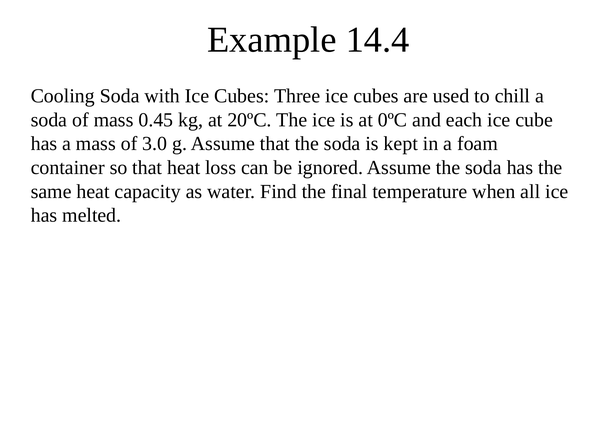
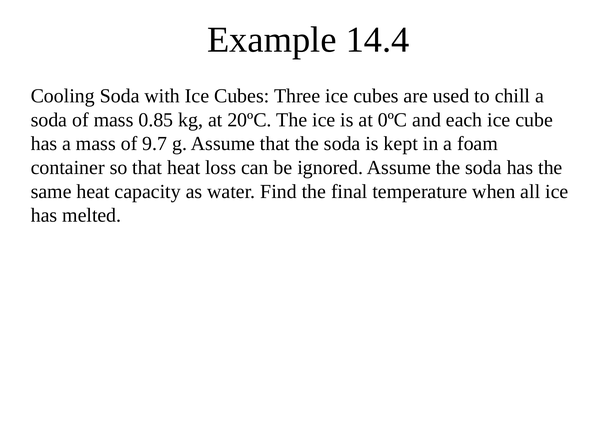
0.45: 0.45 -> 0.85
3.0: 3.0 -> 9.7
